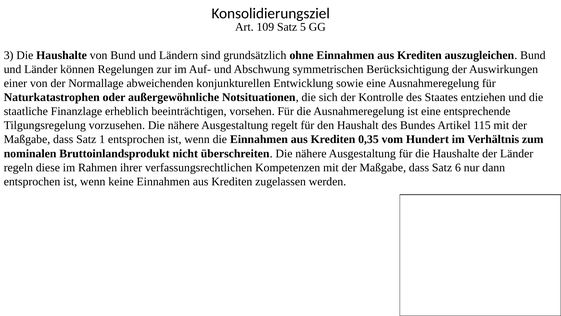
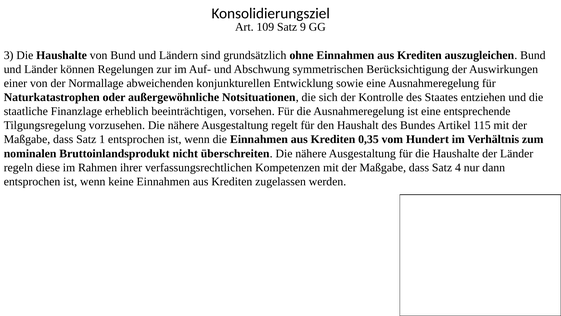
5: 5 -> 9
6: 6 -> 4
